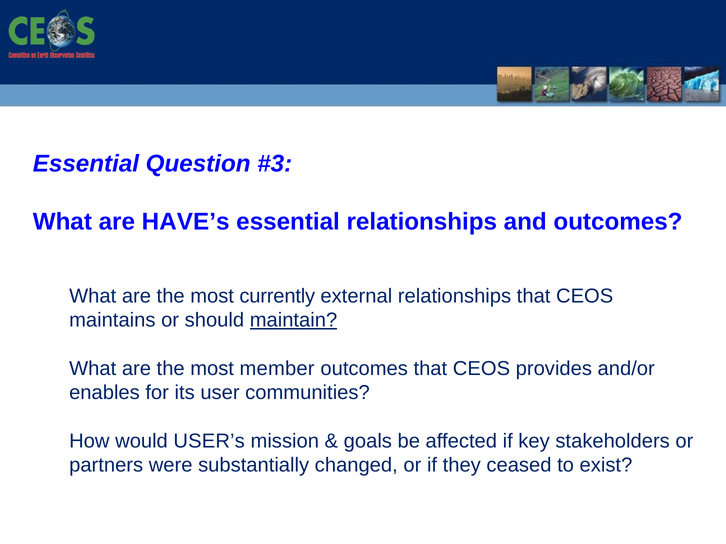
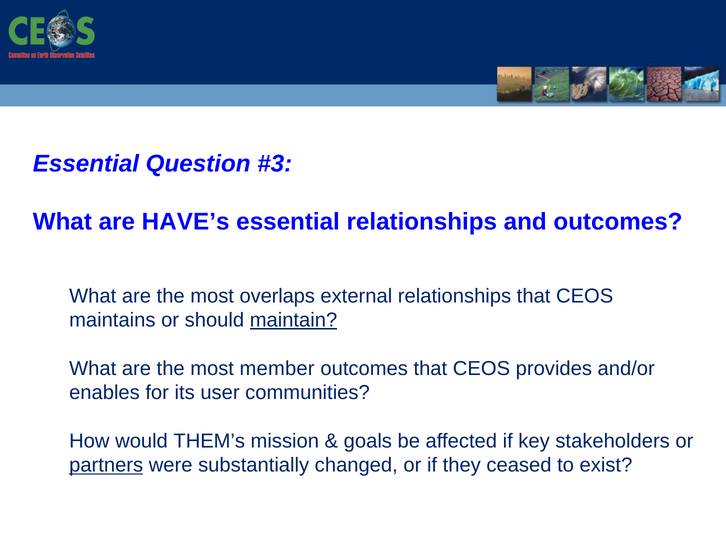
currently: currently -> overlaps
USER’s: USER’s -> THEM’s
partners underline: none -> present
